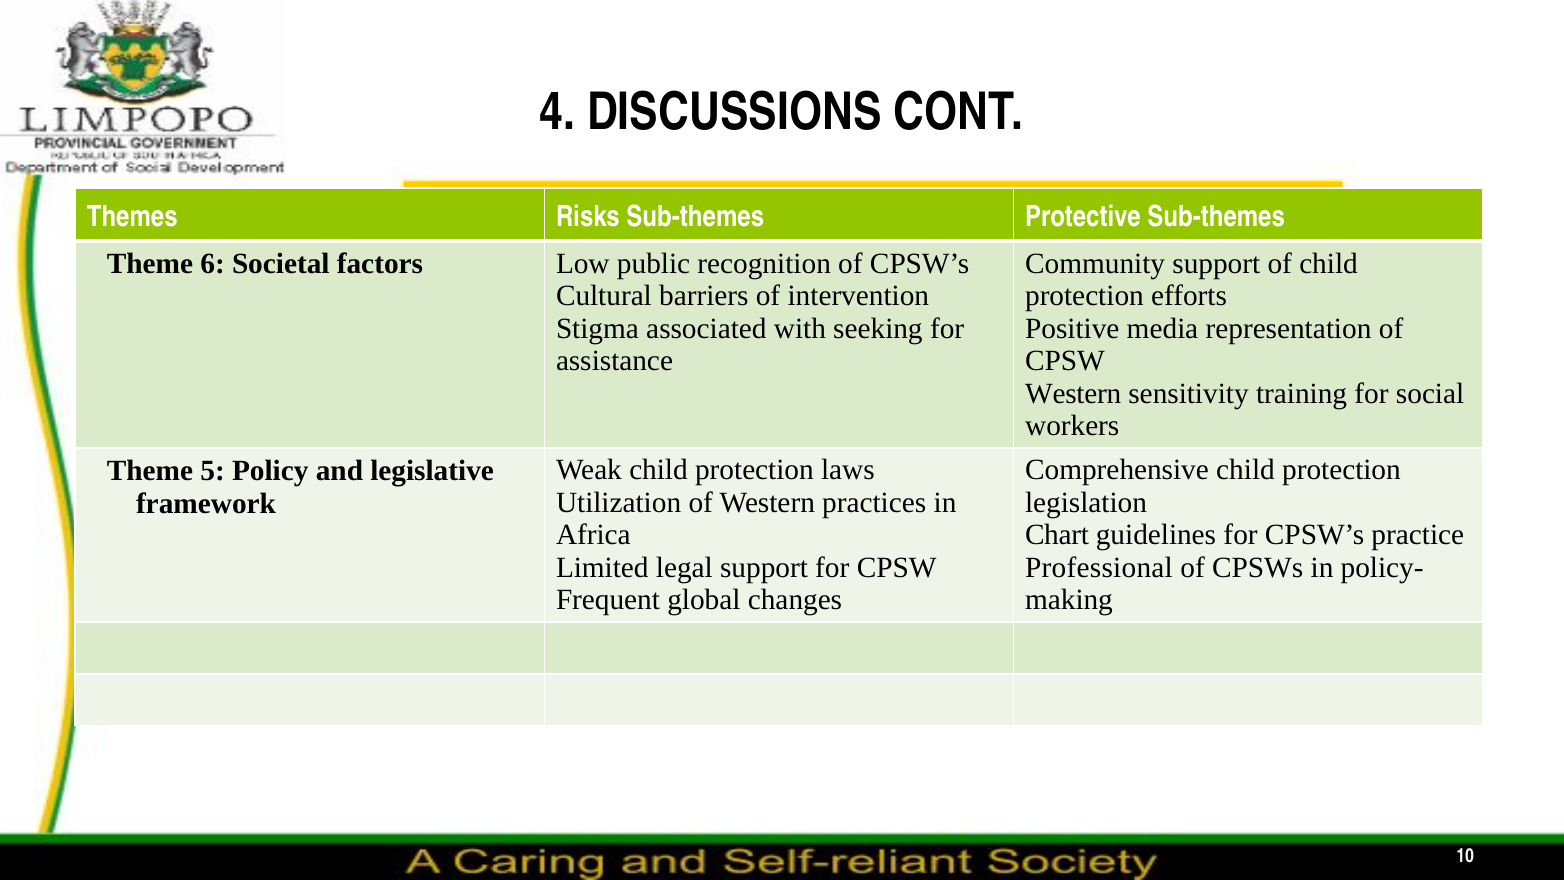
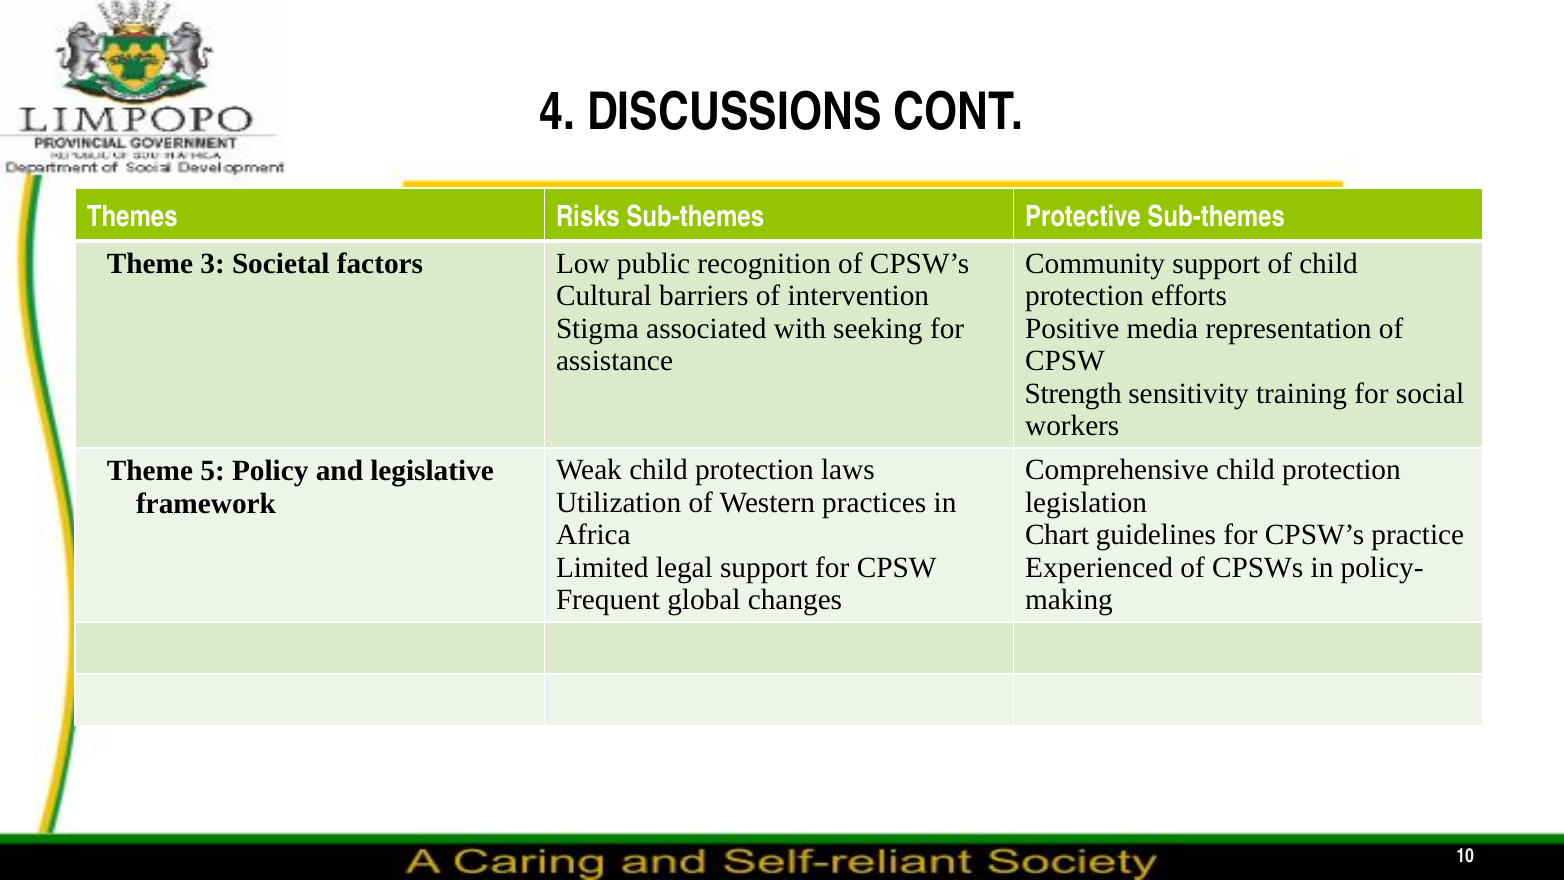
6: 6 -> 3
Western at (1073, 393): Western -> Strength
Professional: Professional -> Experienced
